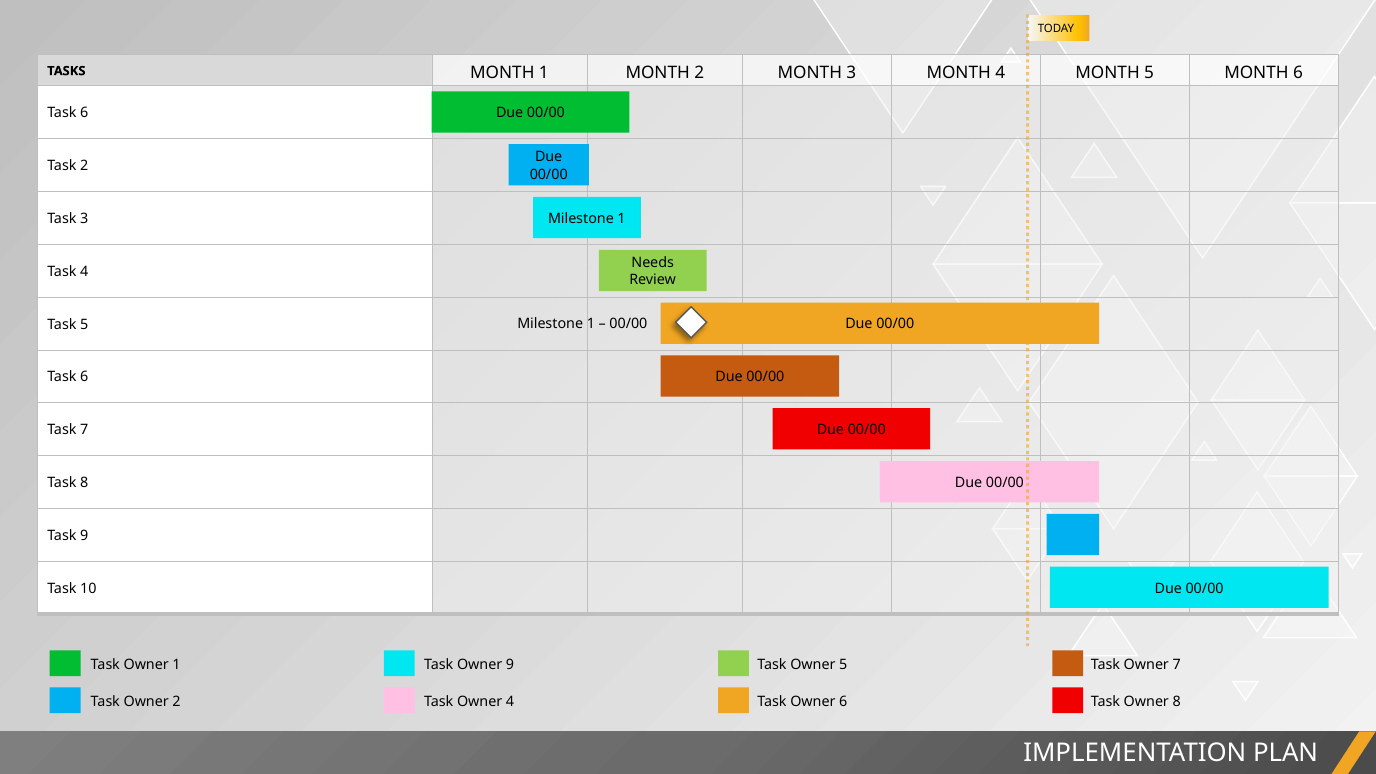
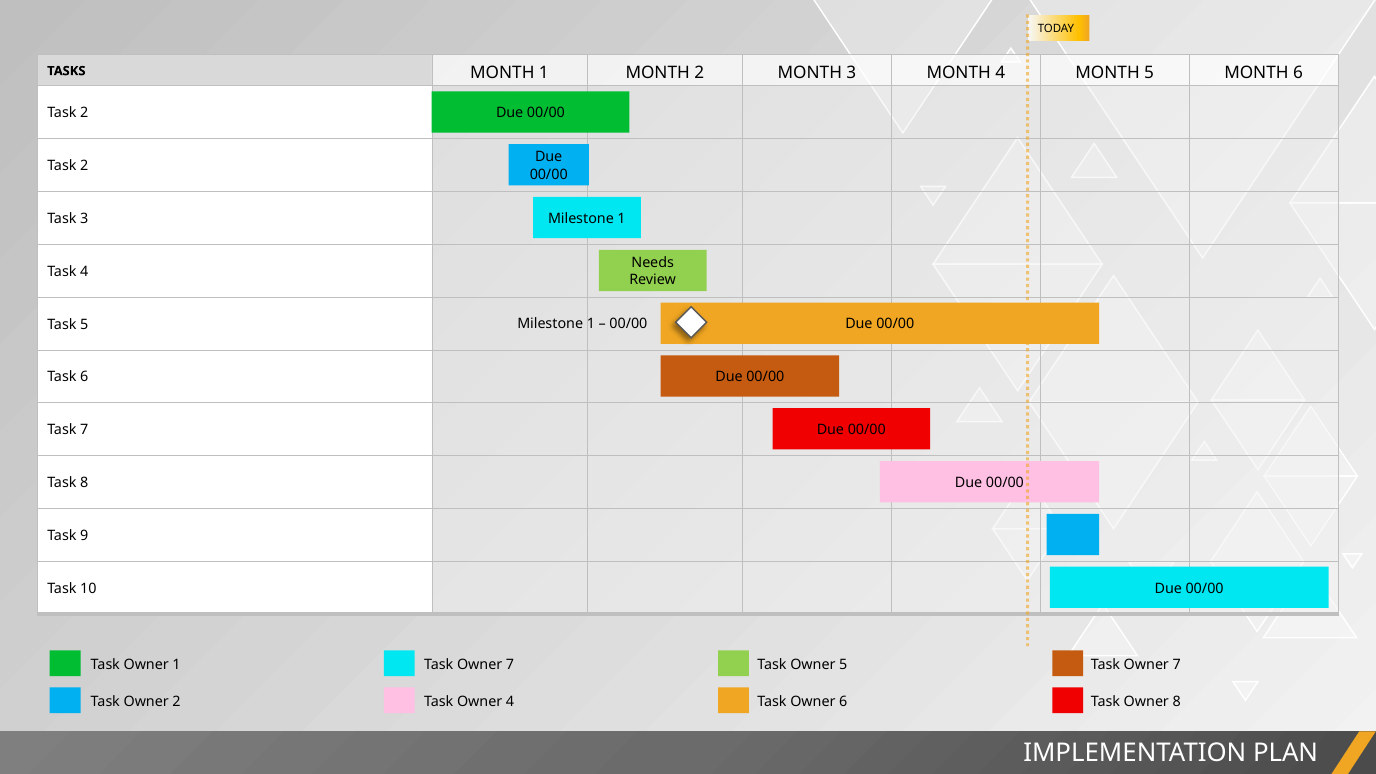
6 at (84, 113): 6 -> 2
9 at (510, 665): 9 -> 7
